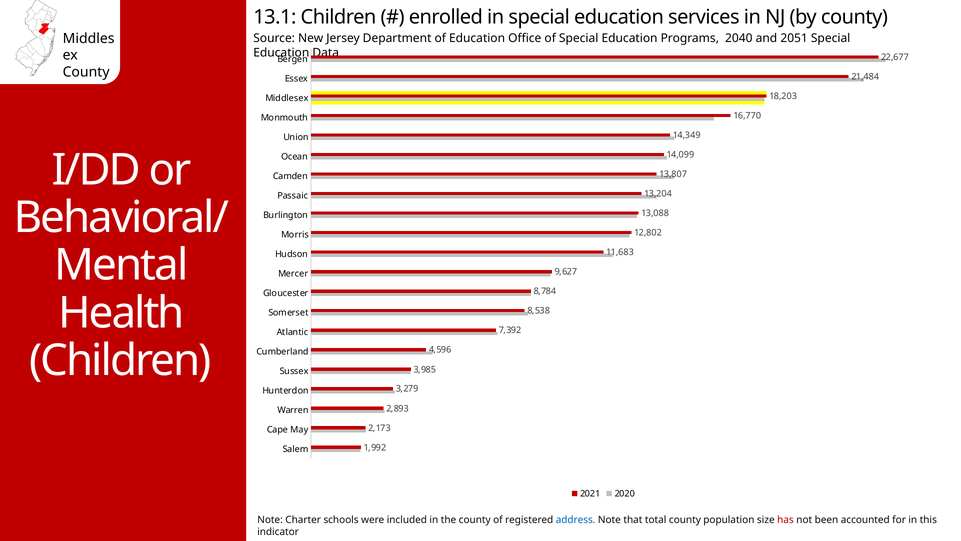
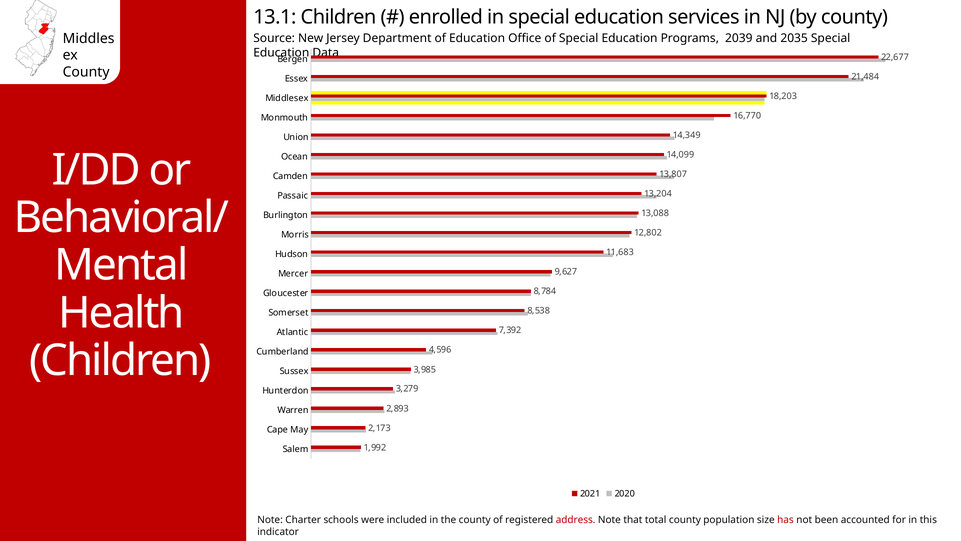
2040: 2040 -> 2039
2051: 2051 -> 2035
address colour: blue -> red
